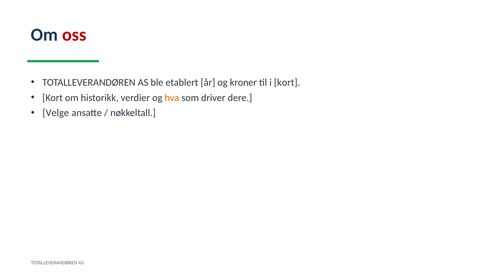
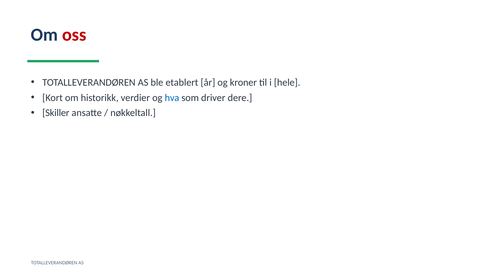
i kort: kort -> hele
hva colour: orange -> blue
Velge: Velge -> Skiller
